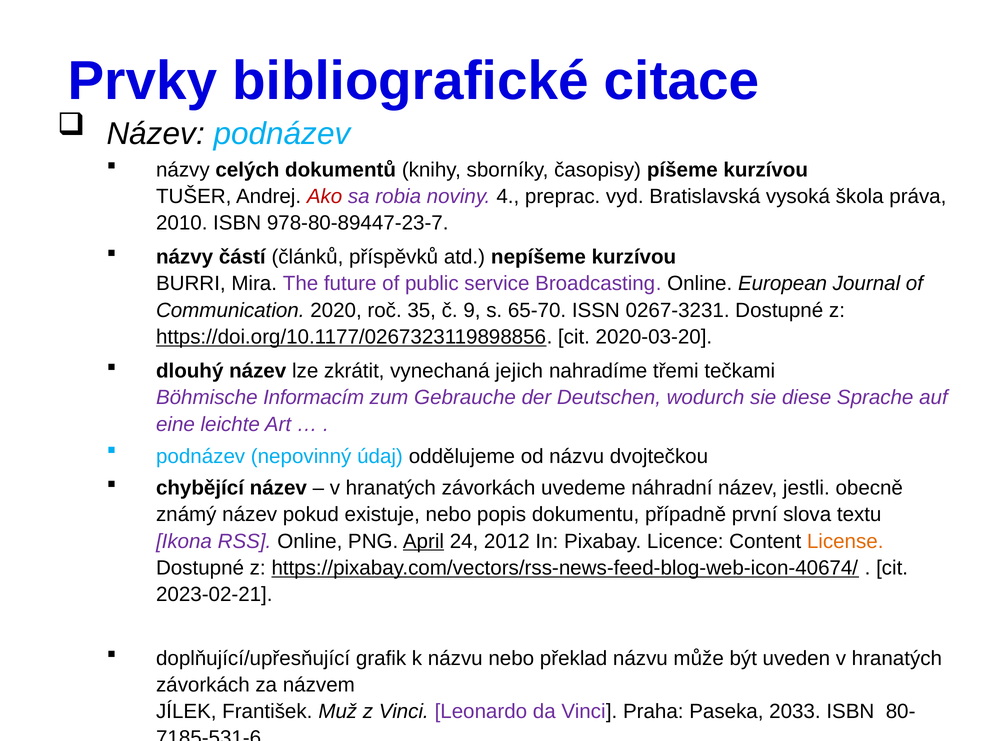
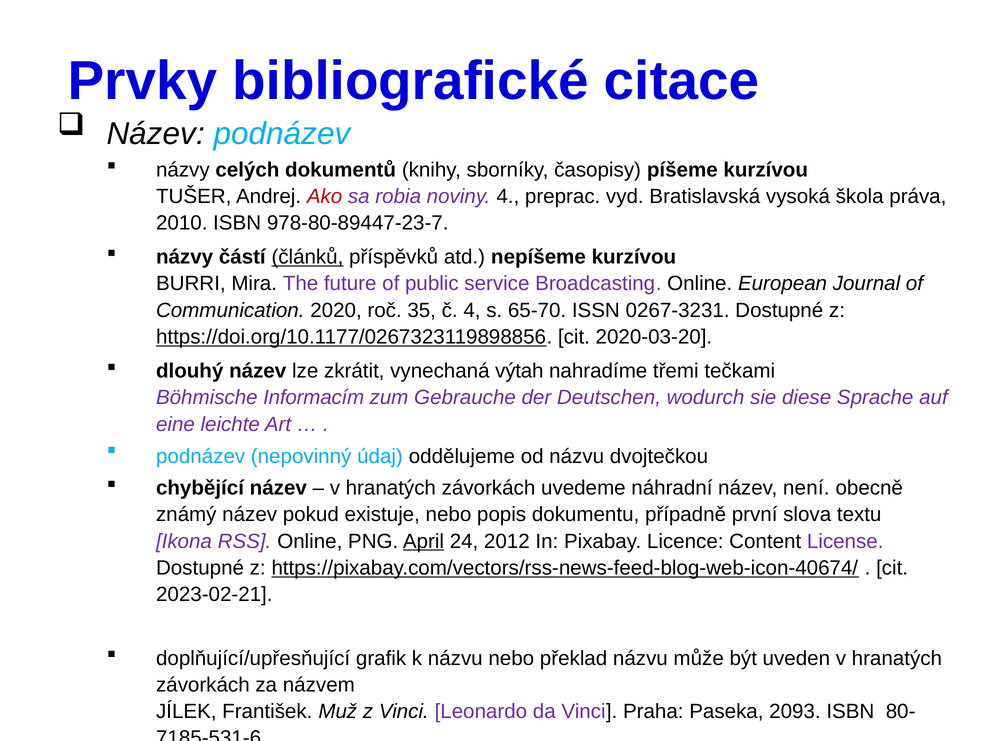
článků underline: none -> present
č 9: 9 -> 4
jejich: jejich -> výtah
jestli: jestli -> není
License colour: orange -> purple
2033: 2033 -> 2093
